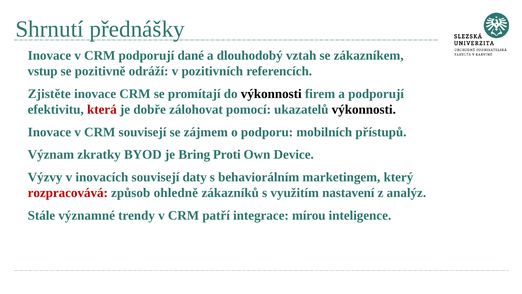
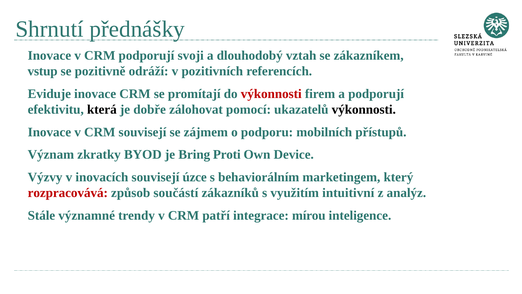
dané: dané -> svoji
Zjistěte: Zjistěte -> Eviduje
výkonnosti at (271, 94) colour: black -> red
která colour: red -> black
daty: daty -> úzce
ohledně: ohledně -> součástí
nastavení: nastavení -> intuitivní
